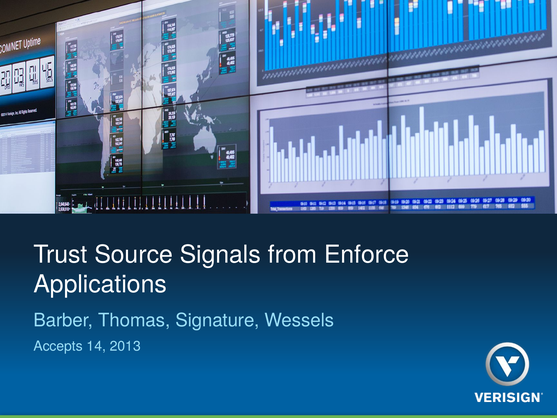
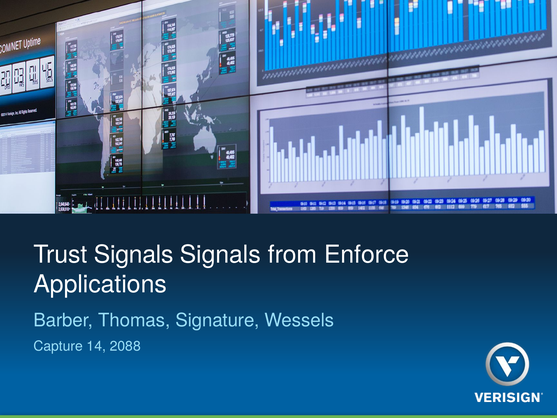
Trust Source: Source -> Signals
Accepts: Accepts -> Capture
2013: 2013 -> 2088
